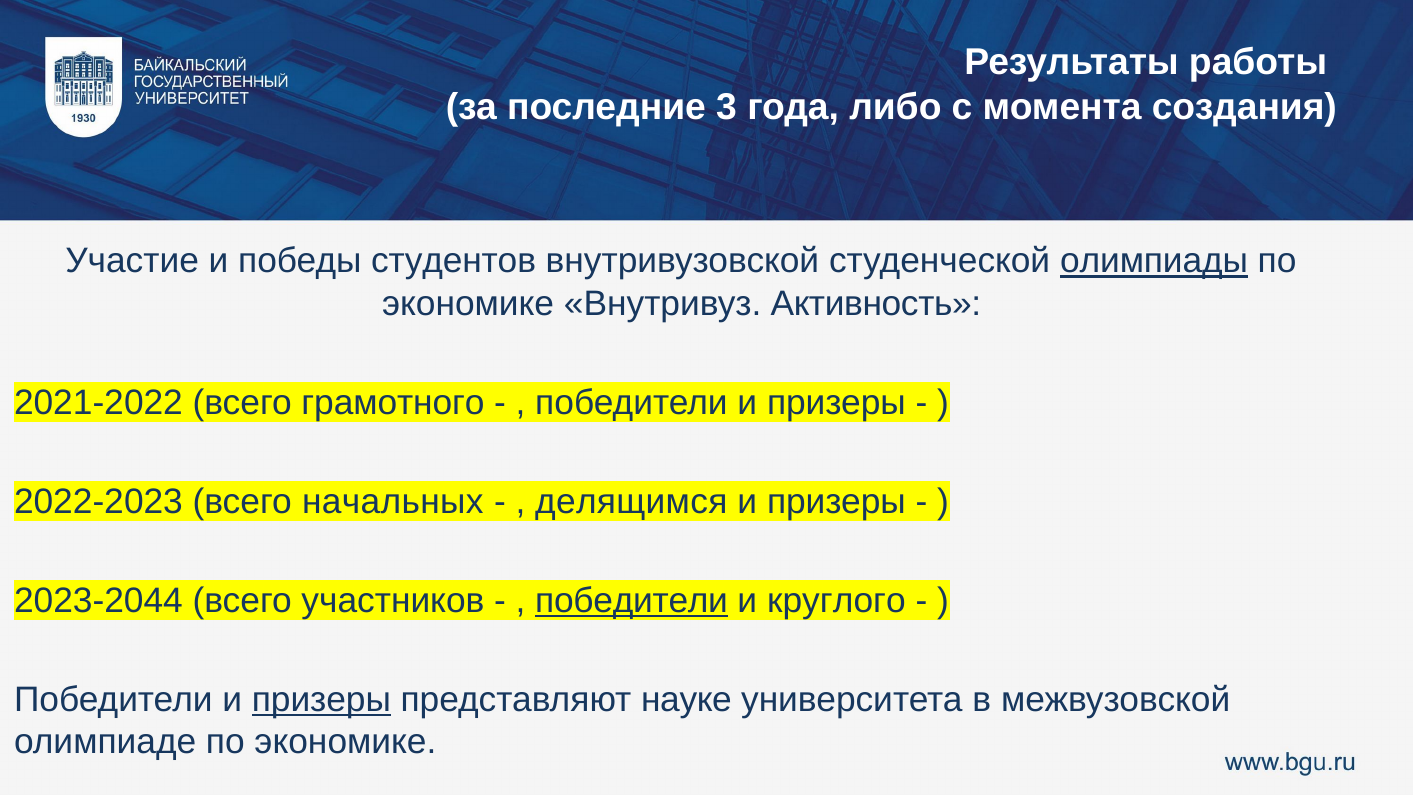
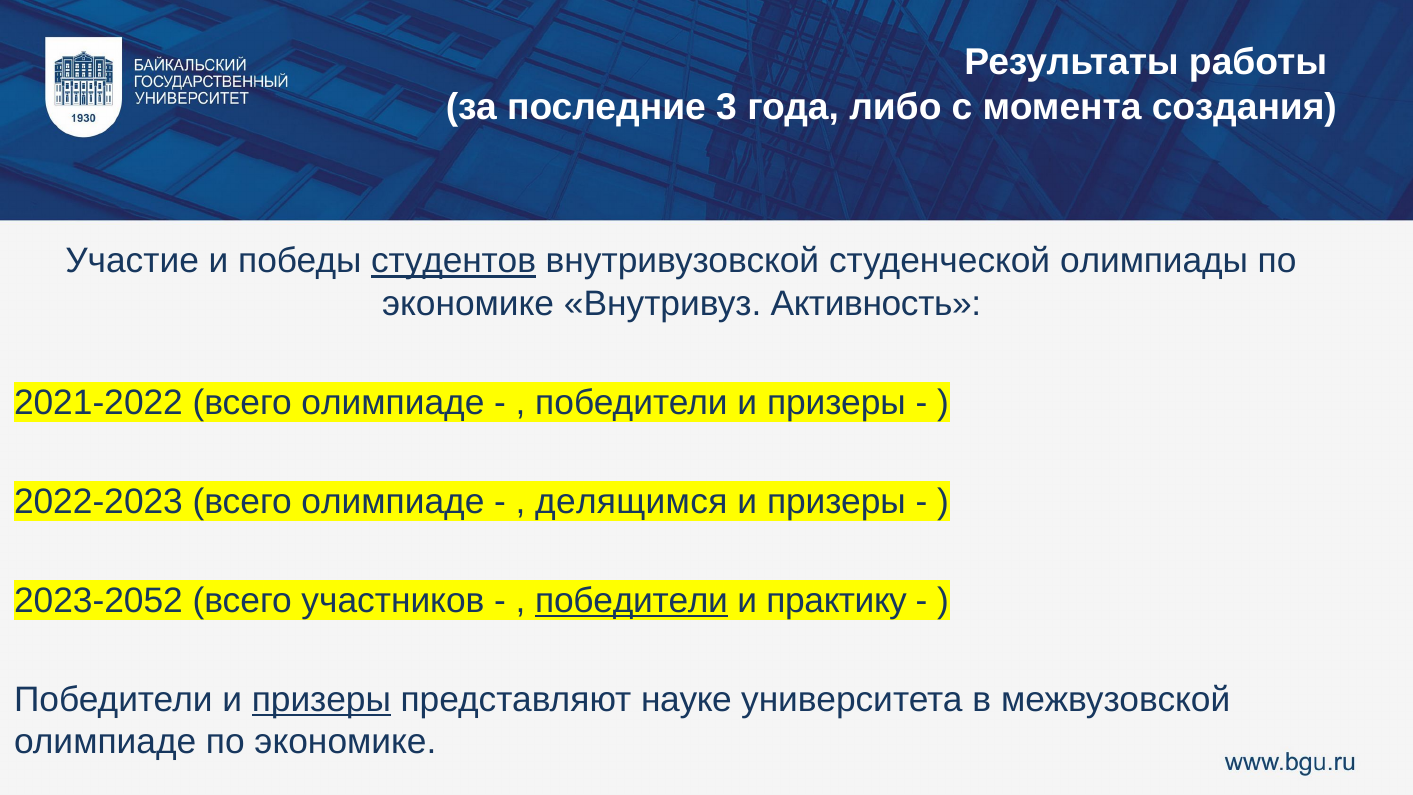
студентов underline: none -> present
олимпиады underline: present -> none
2021-2022 всего грамотного: грамотного -> олимпиаде
2022-2023 всего начальных: начальных -> олимпиаде
2023-2044: 2023-2044 -> 2023-2052
круглого: круглого -> практику
